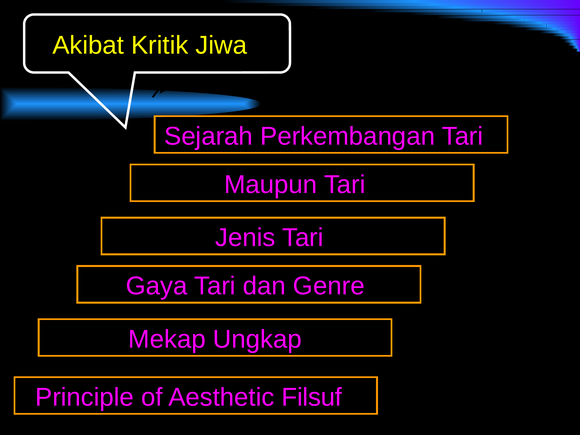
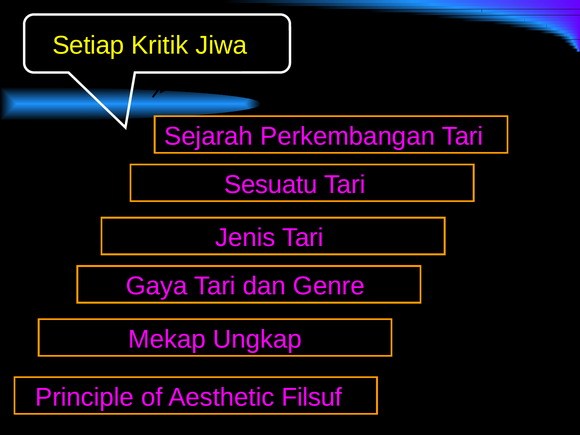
Akibat: Akibat -> Setiap
Maupun: Maupun -> Sesuatu
